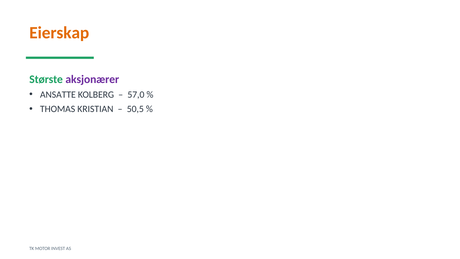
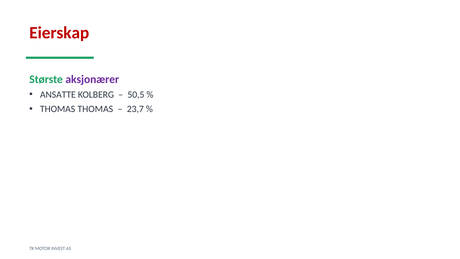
Eierskap colour: orange -> red
57,0: 57,0 -> 50,5
THOMAS KRISTIAN: KRISTIAN -> THOMAS
50,5: 50,5 -> 23,7
